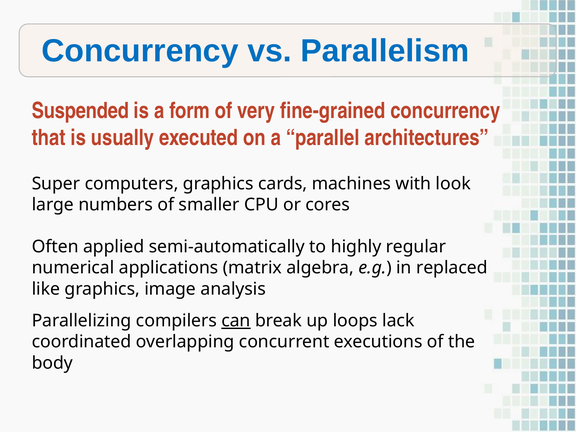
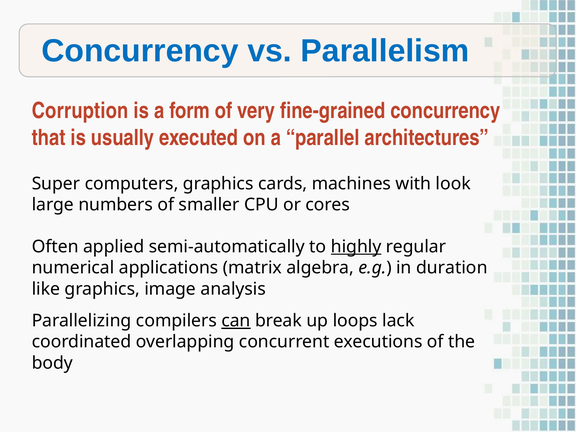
Suspended: Suspended -> Corruption
highly underline: none -> present
replaced: replaced -> duration
